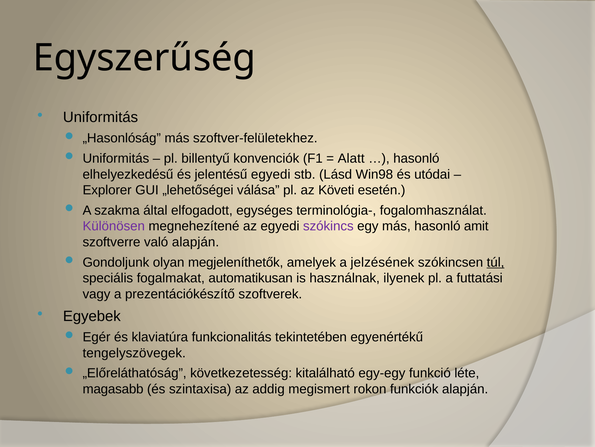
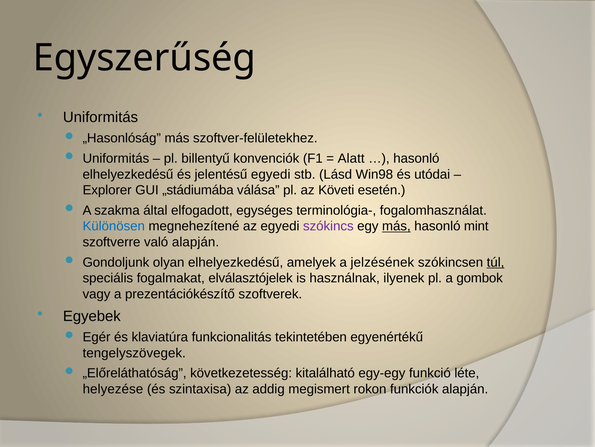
„lehetőségei: „lehetőségei -> „stádiumába
Különösen colour: purple -> blue
más at (396, 226) underline: none -> present
amit: amit -> mint
olyan megjeleníthetők: megjeleníthetők -> elhelyezkedésű
automatikusan: automatikusan -> elválasztójelek
futtatási: futtatási -> gombok
magasabb: magasabb -> helyezése
